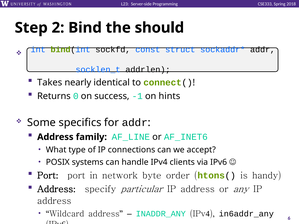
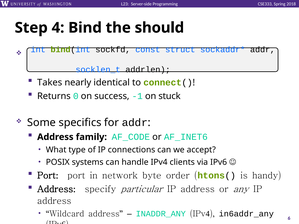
Step 2: 2 -> 4
hints: hints -> stuck
AF_LINE: AF_LINE -> AF_CODE
